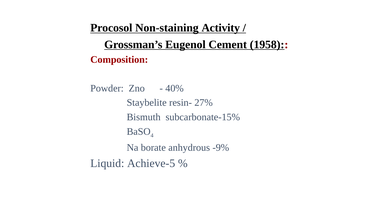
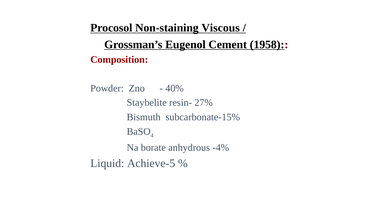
Activity: Activity -> Viscous
-9%: -9% -> -4%
